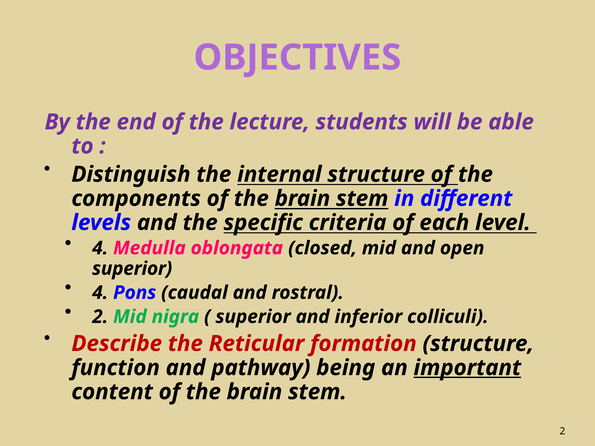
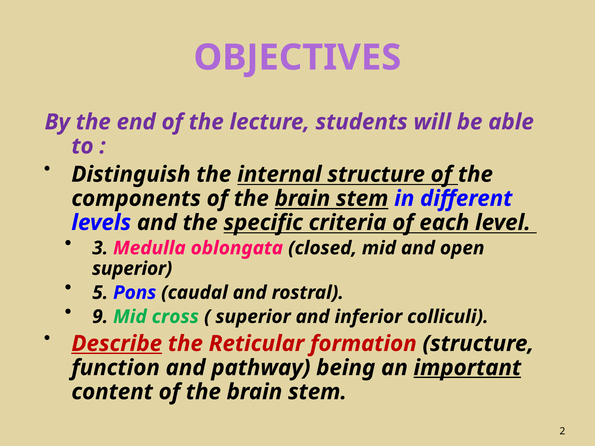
4 at (100, 248): 4 -> 3
4 at (100, 293): 4 -> 5
2 at (100, 317): 2 -> 9
nigra: nigra -> cross
Describe underline: none -> present
